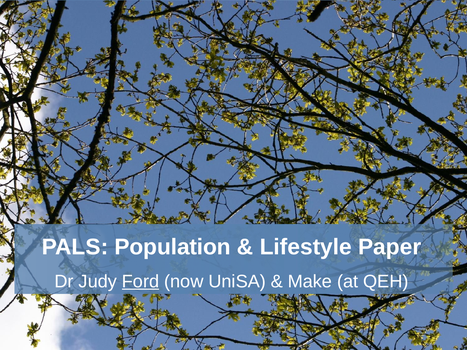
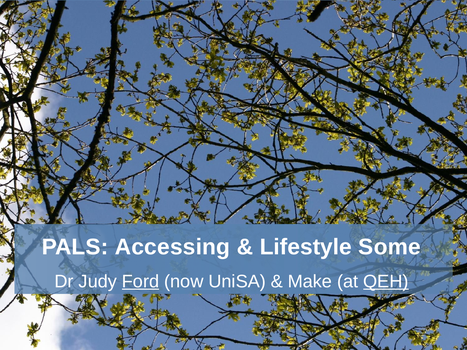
Population: Population -> Accessing
Paper: Paper -> Some
QEH underline: none -> present
